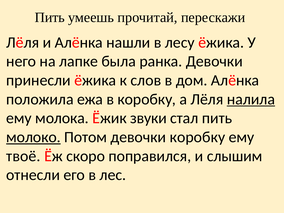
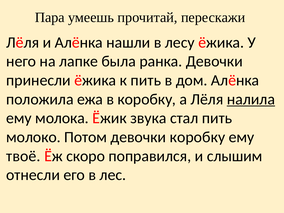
Пить at (50, 17): Пить -> Пара
к слов: слов -> пить
звуки: звуки -> звука
молоко underline: present -> none
